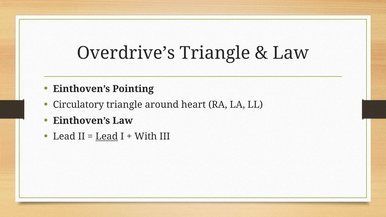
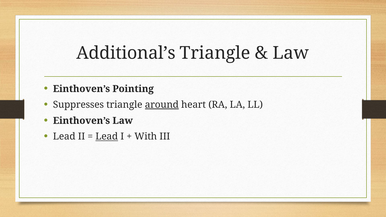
Overdrive’s: Overdrive’s -> Additional’s
Circulatory: Circulatory -> Suppresses
around underline: none -> present
